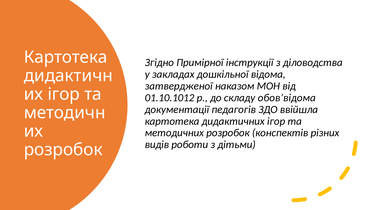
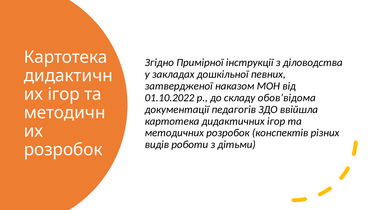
відома: відома -> певних
01.10.1012: 01.10.1012 -> 01.10.2022
